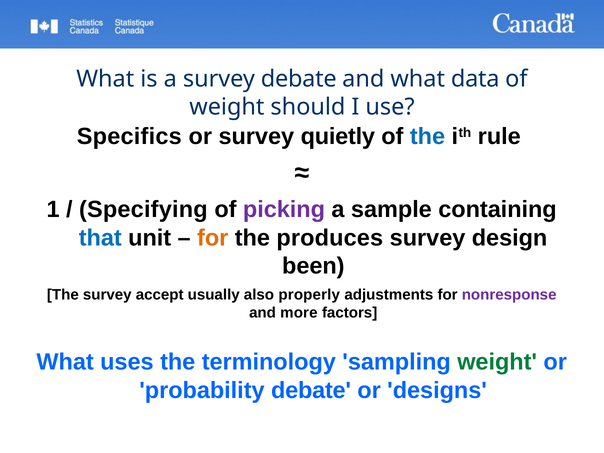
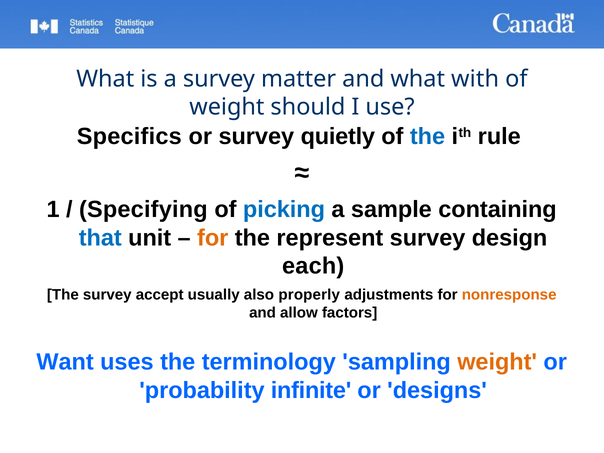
survey debate: debate -> matter
data: data -> with
picking colour: purple -> blue
produces: produces -> represent
been: been -> each
nonresponse colour: purple -> orange
more: more -> allow
What at (65, 362): What -> Want
weight at (497, 362) colour: green -> orange
probability debate: debate -> infinite
